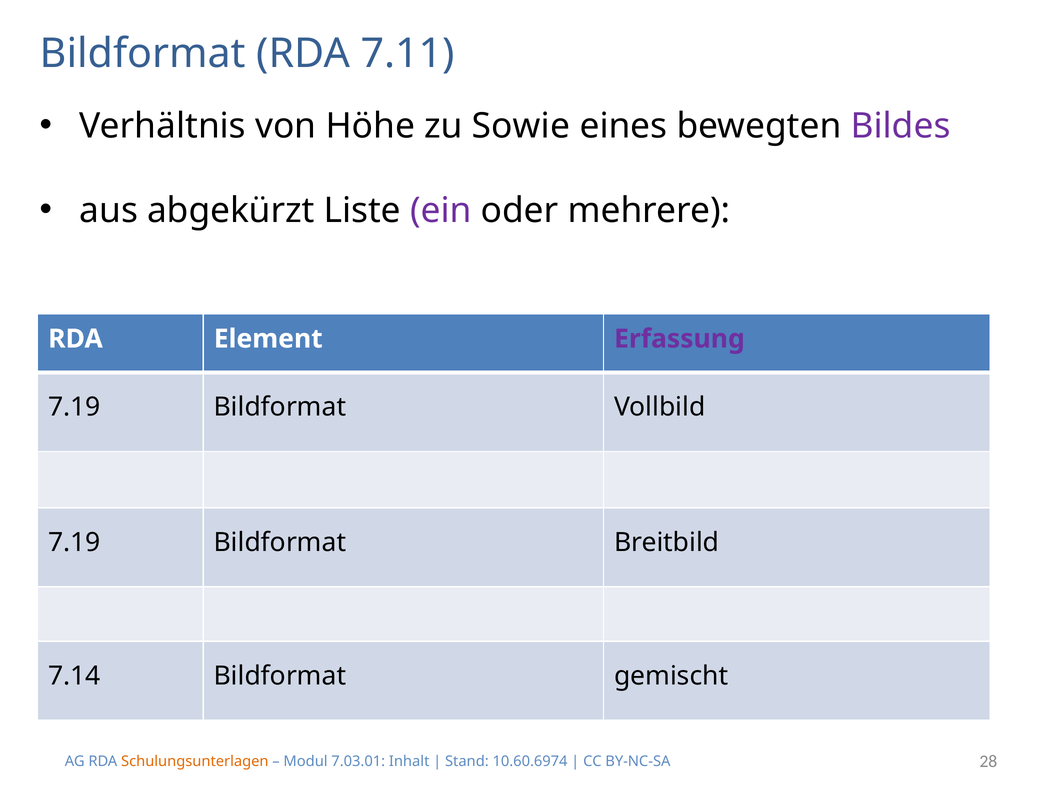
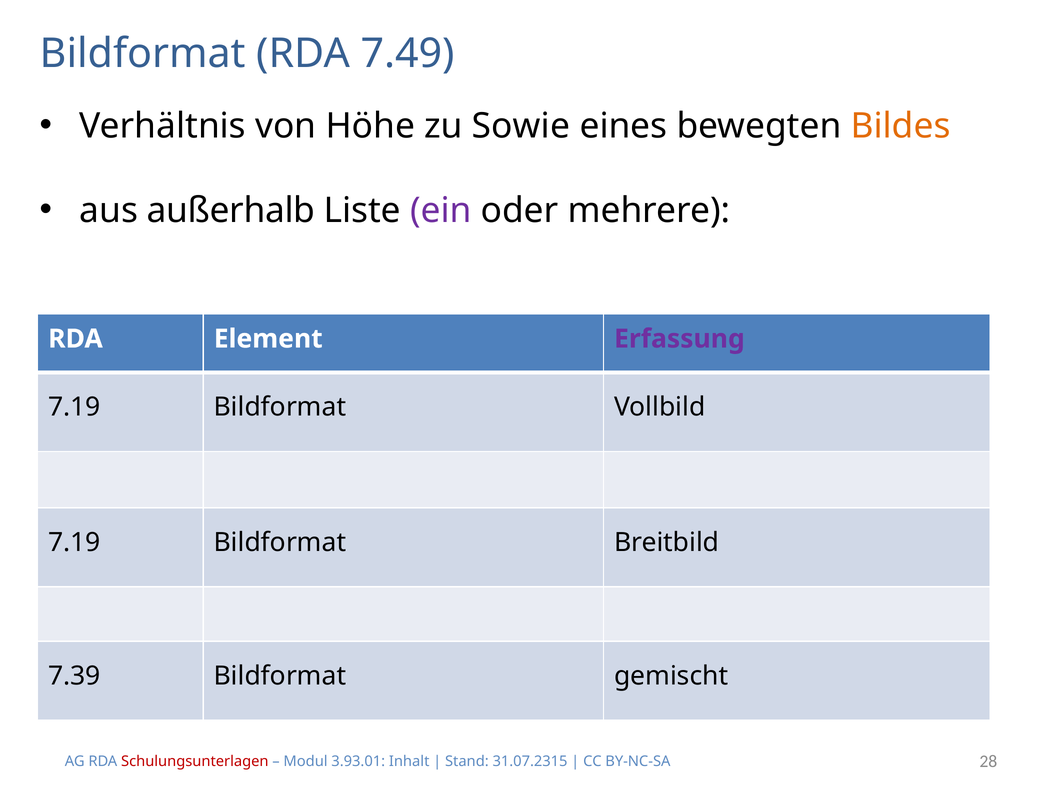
7.11: 7.11 -> 7.49
Bildes colour: purple -> orange
abgekürzt: abgekürzt -> außerhalb
7.14: 7.14 -> 7.39
Schulungsunterlagen colour: orange -> red
7.03.01: 7.03.01 -> 3.93.01
10.60.6974: 10.60.6974 -> 31.07.2315
